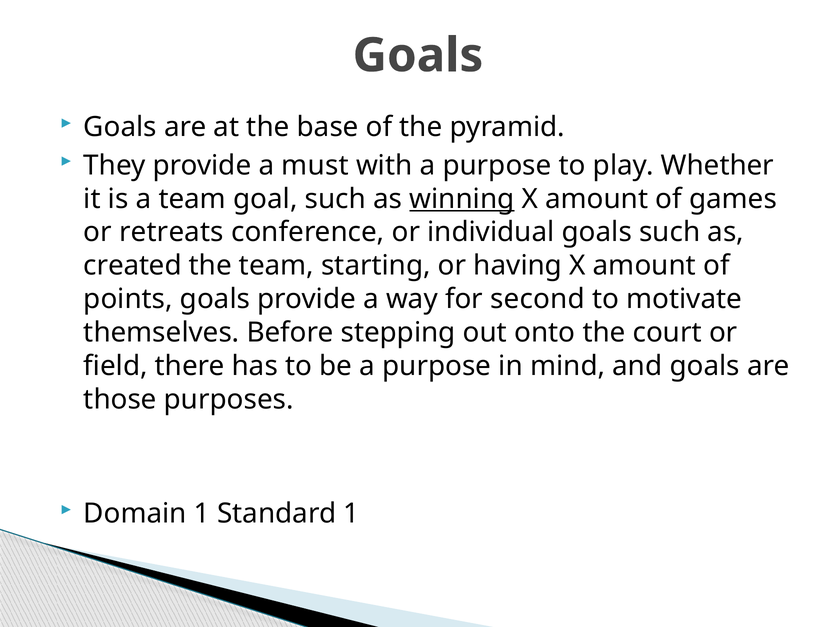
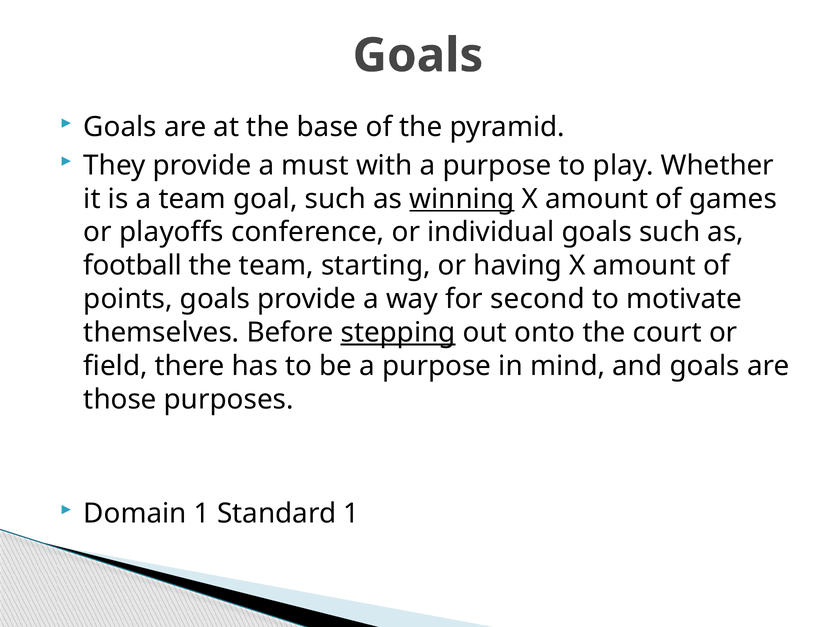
retreats: retreats -> playoffs
created: created -> football
stepping underline: none -> present
